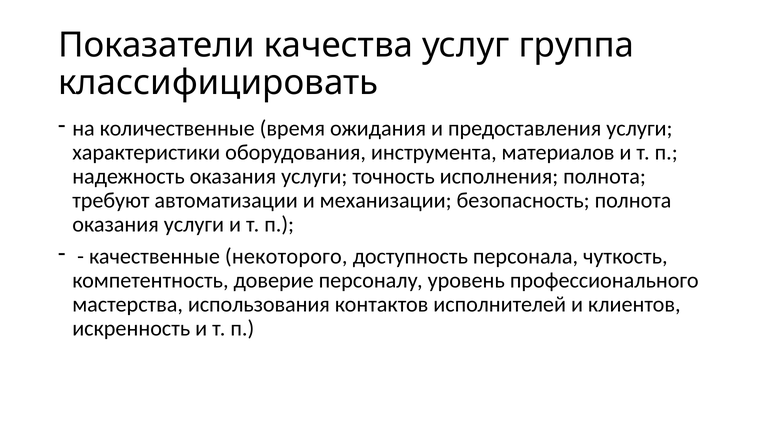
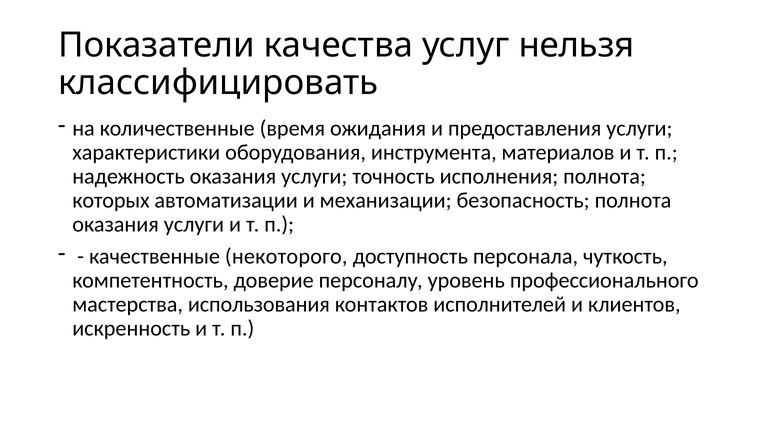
группа: группа -> нельзя
требуют: требуют -> которых
